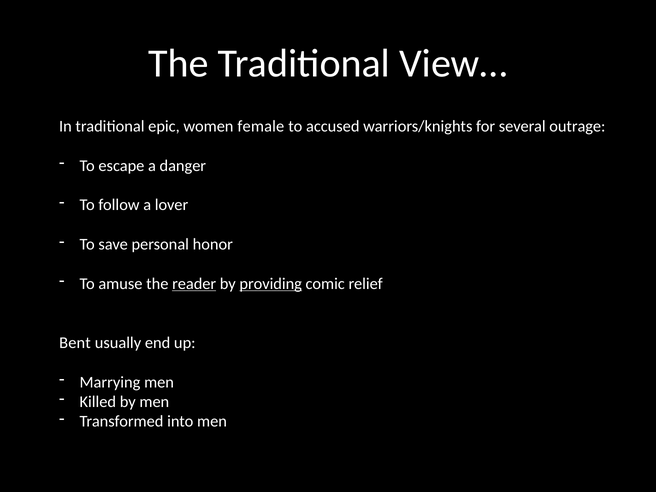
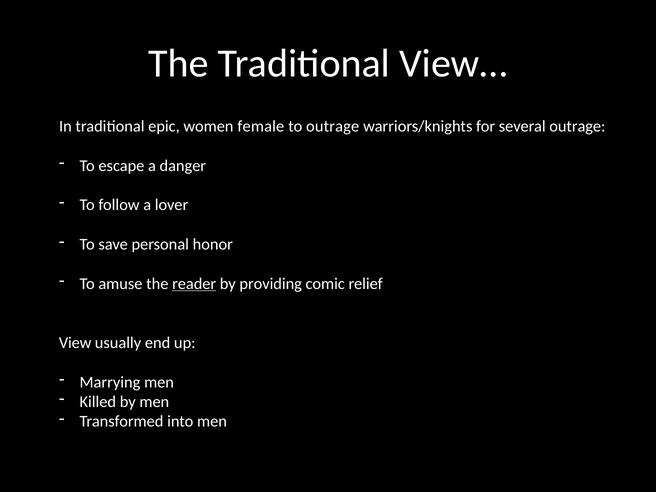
to accused: accused -> outrage
providing underline: present -> none
Bent: Bent -> View
